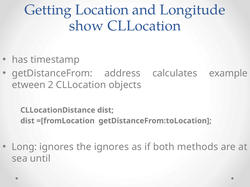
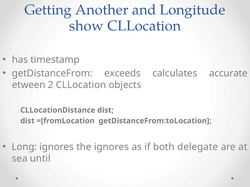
Location: Location -> Another
address: address -> exceeds
example: example -> accurate
methods: methods -> delegate
